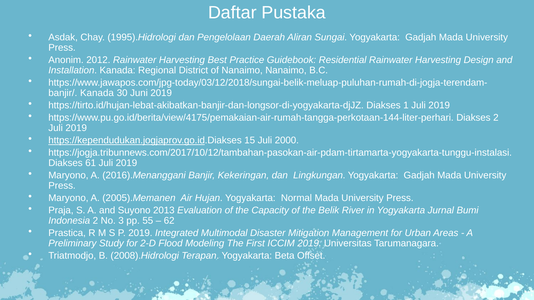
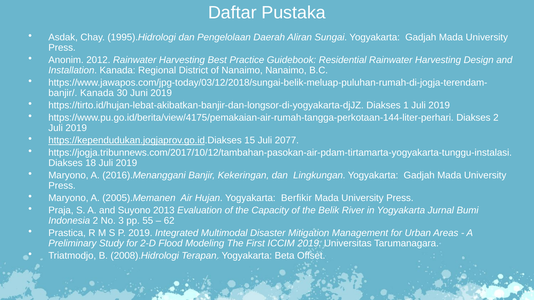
2000: 2000 -> 2077
61: 61 -> 18
Normal: Normal -> Berfikir
